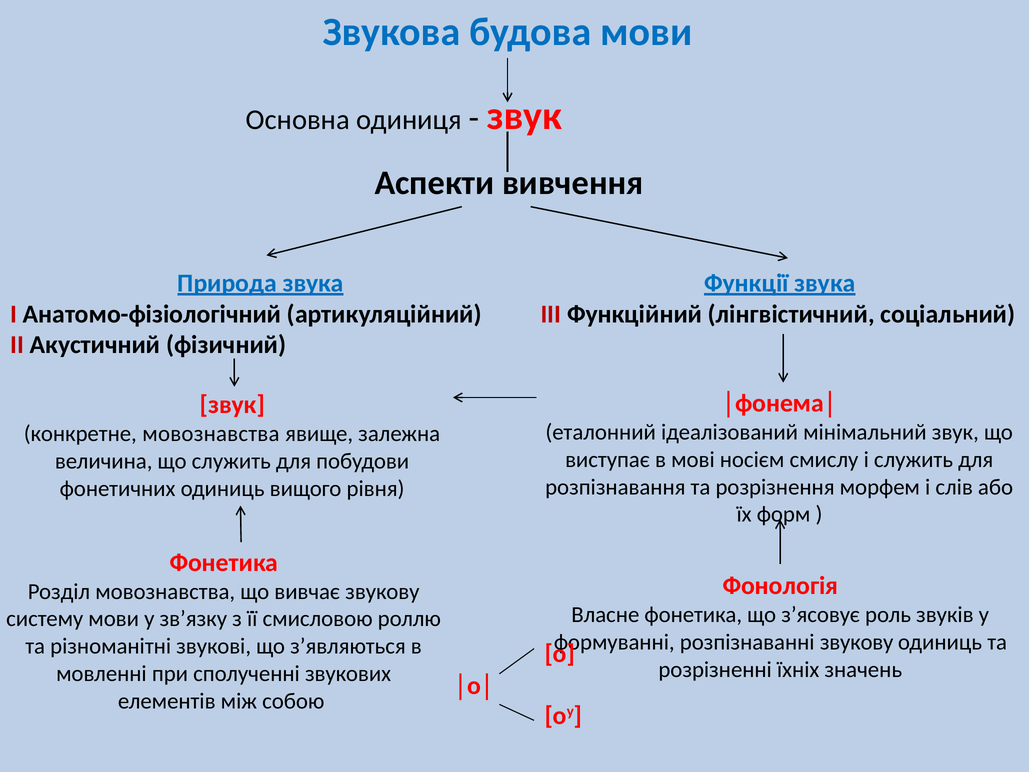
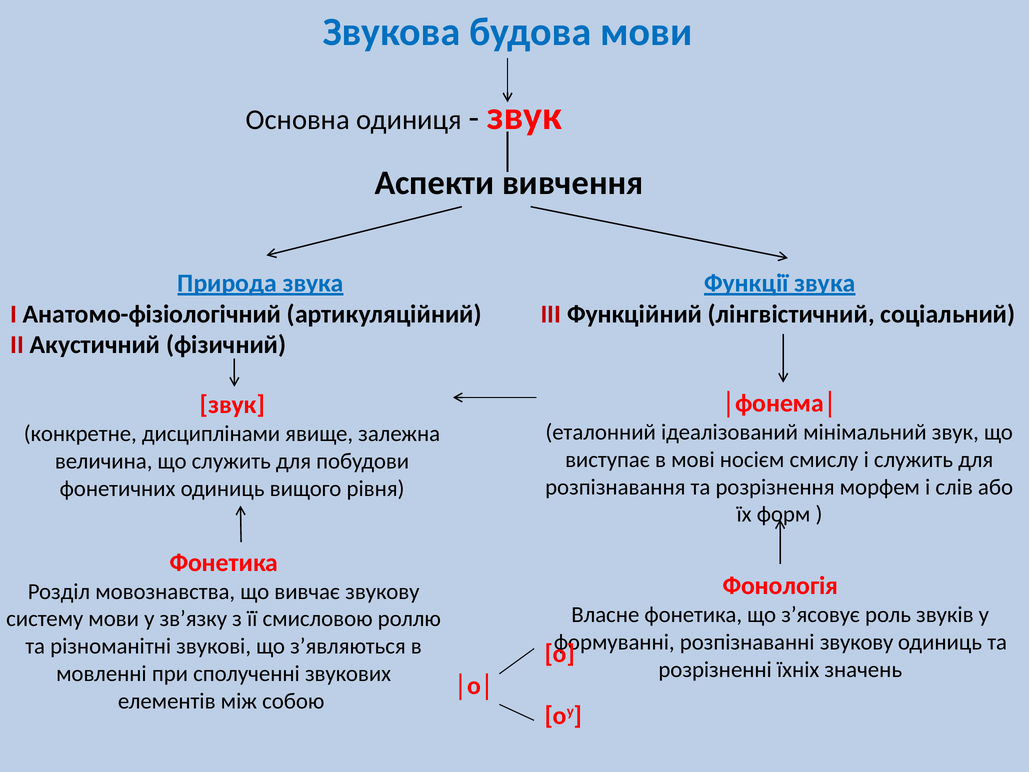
конкретне мовознавства: мовознавства -> дисциплінами
